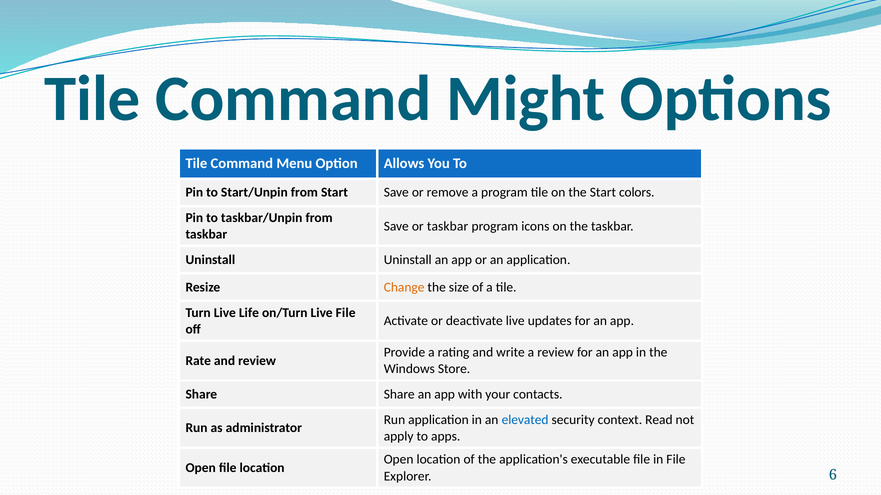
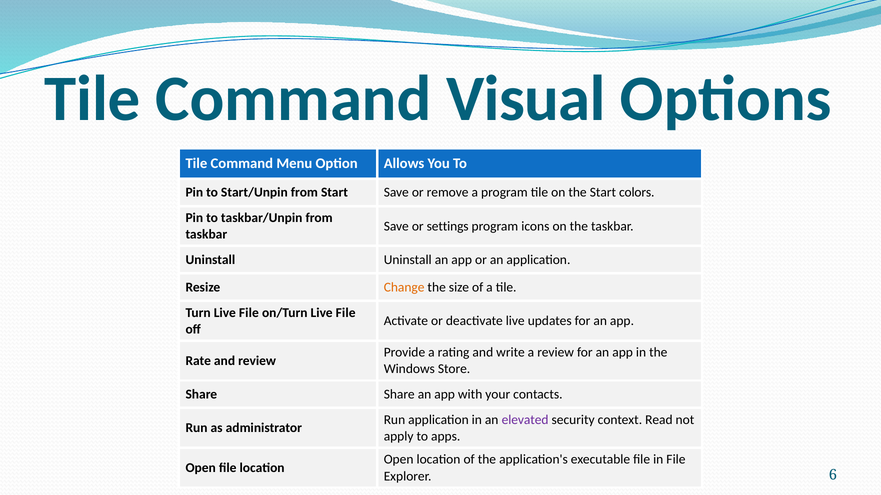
Might: Might -> Visual
or taskbar: taskbar -> settings
Turn Live Life: Life -> File
elevated colour: blue -> purple
